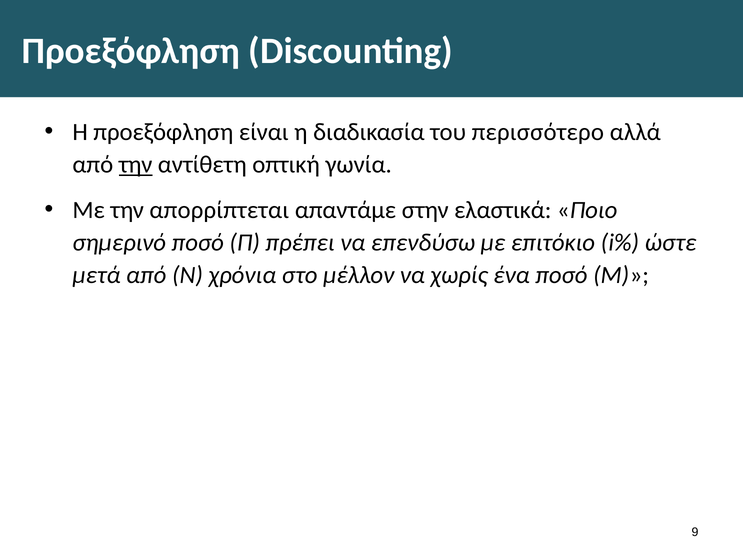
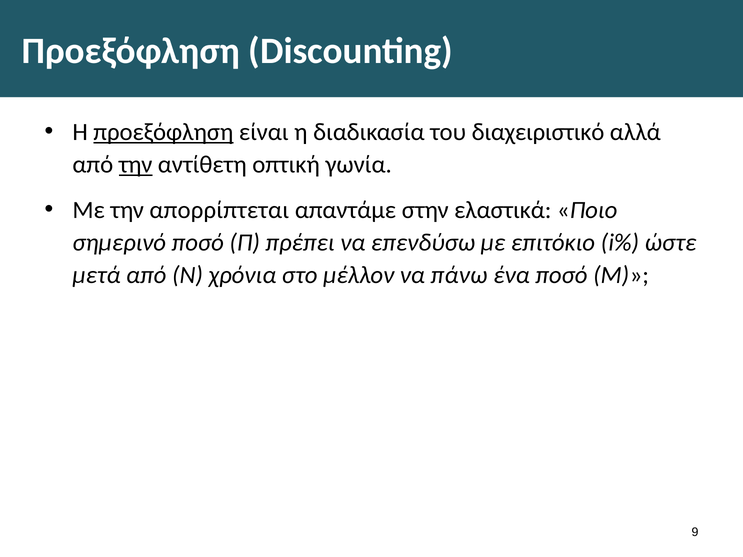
προεξόφληση at (163, 132) underline: none -> present
περισσότερο: περισσότερο -> διαχειριστικό
χωρίς: χωρίς -> πάνω
